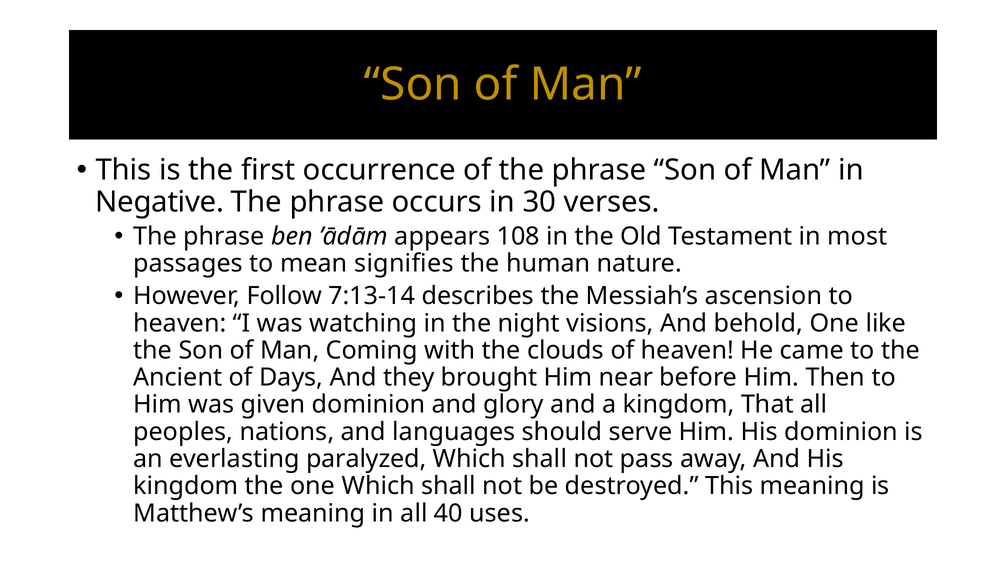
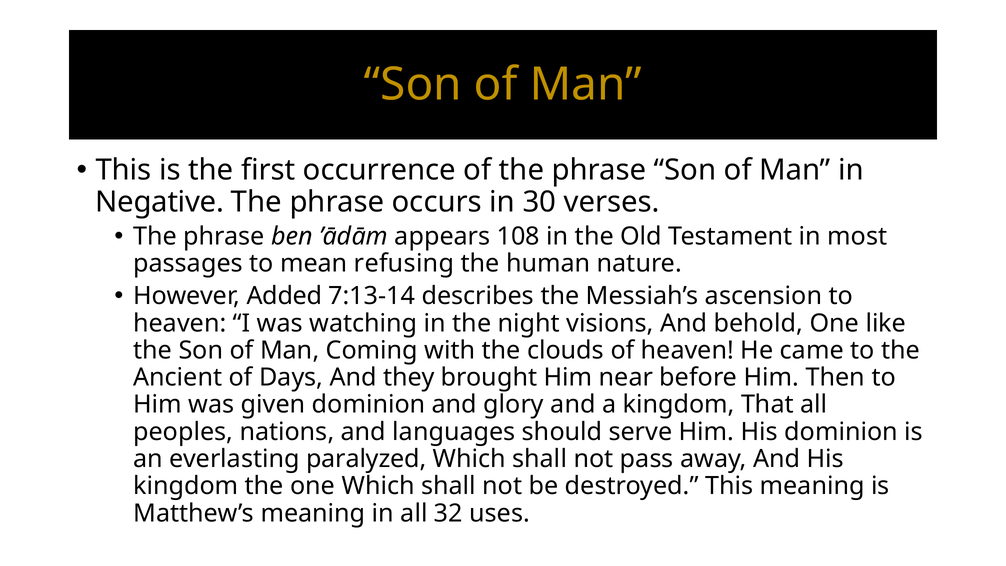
signifies: signifies -> refusing
Follow: Follow -> Added
40: 40 -> 32
